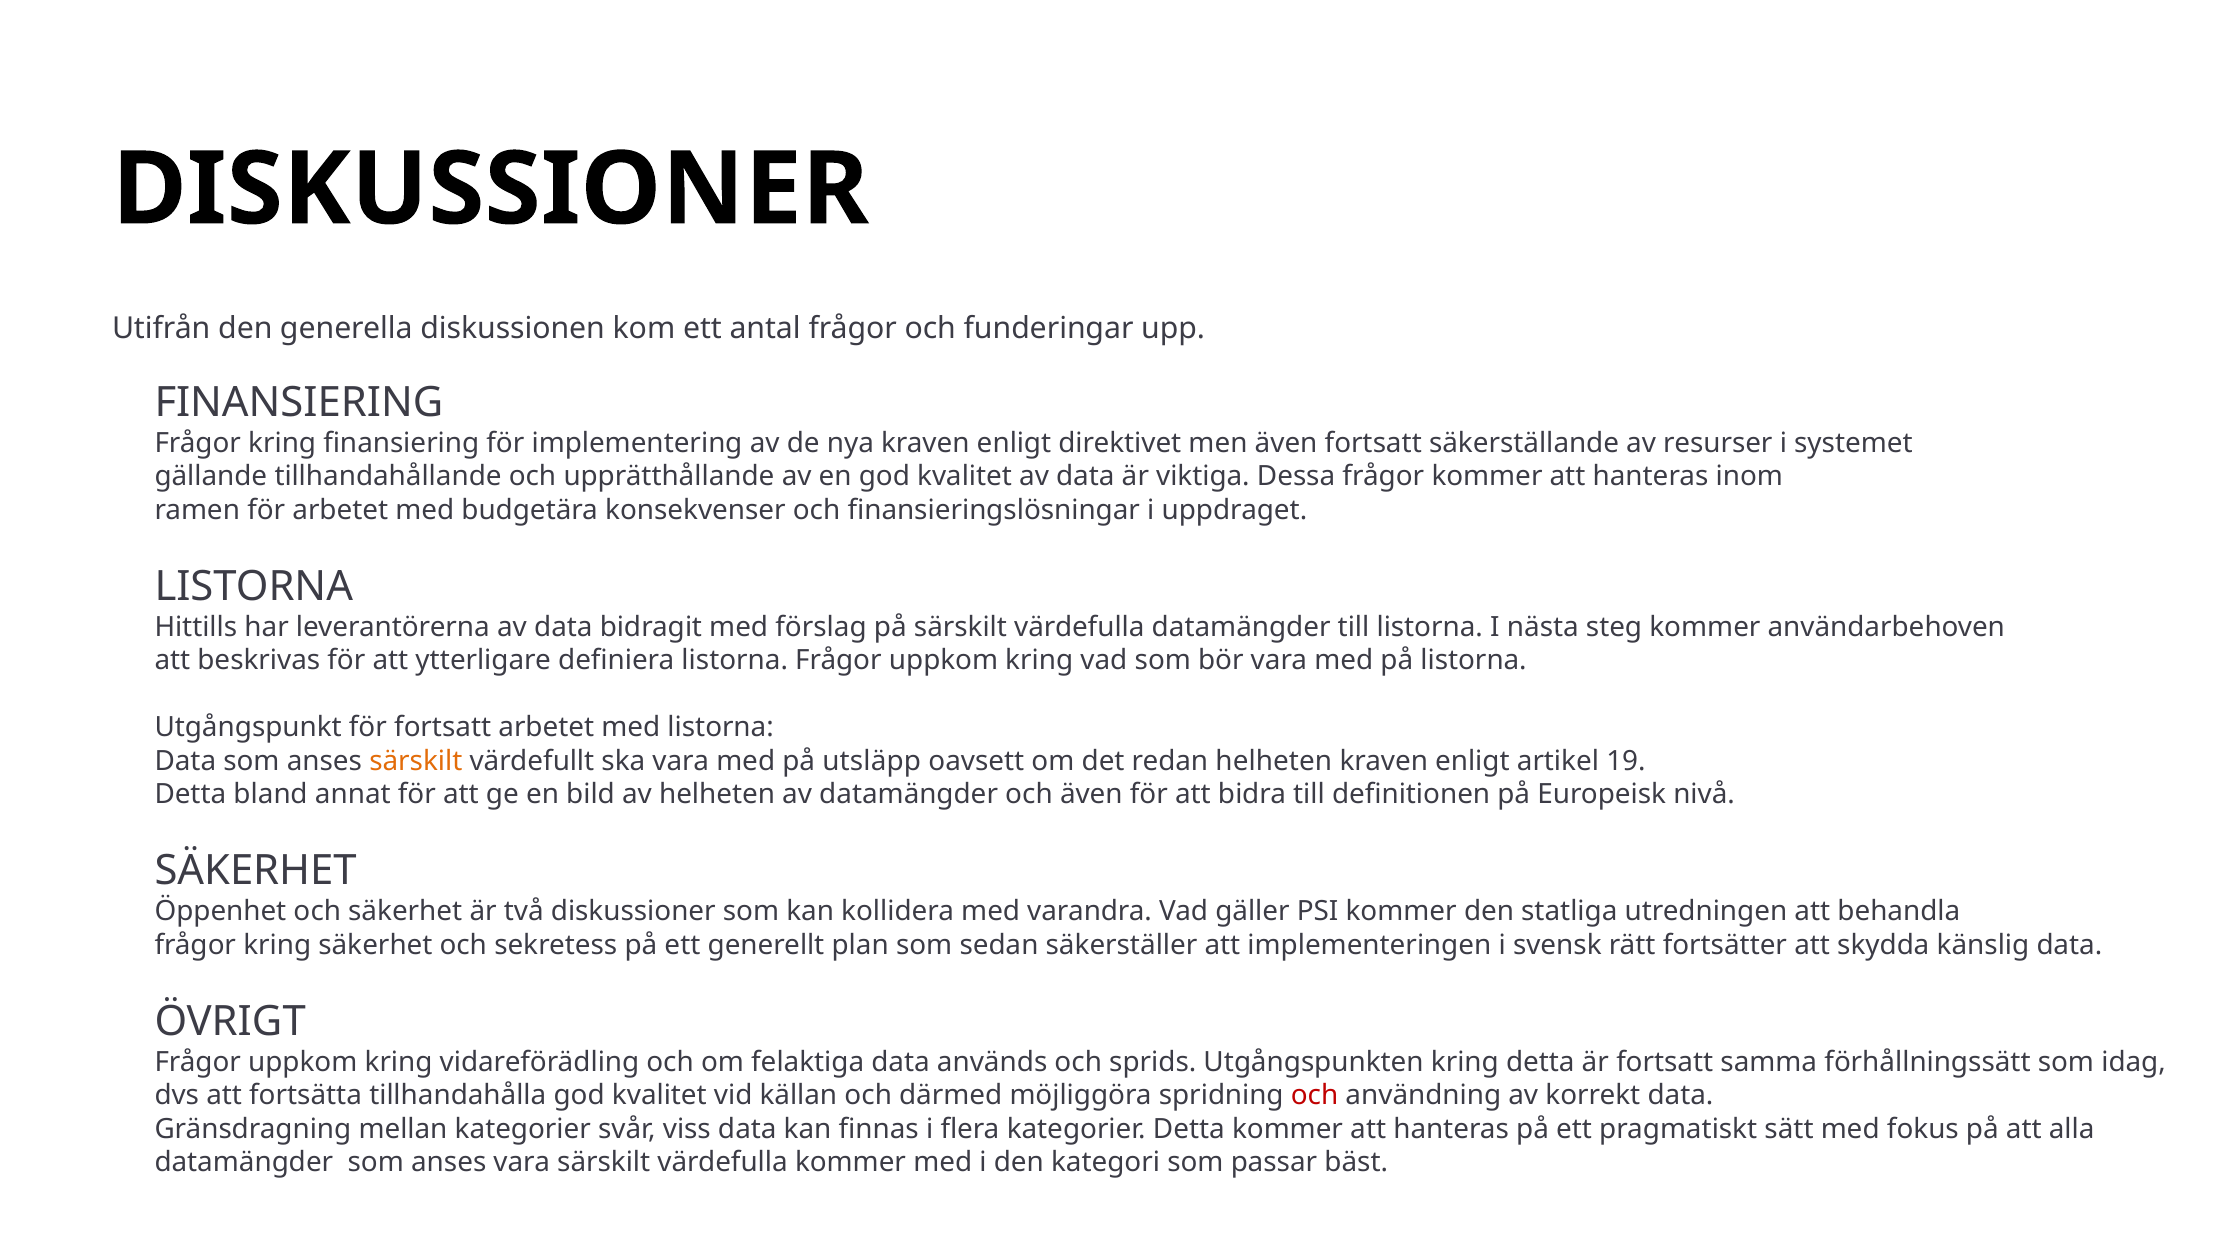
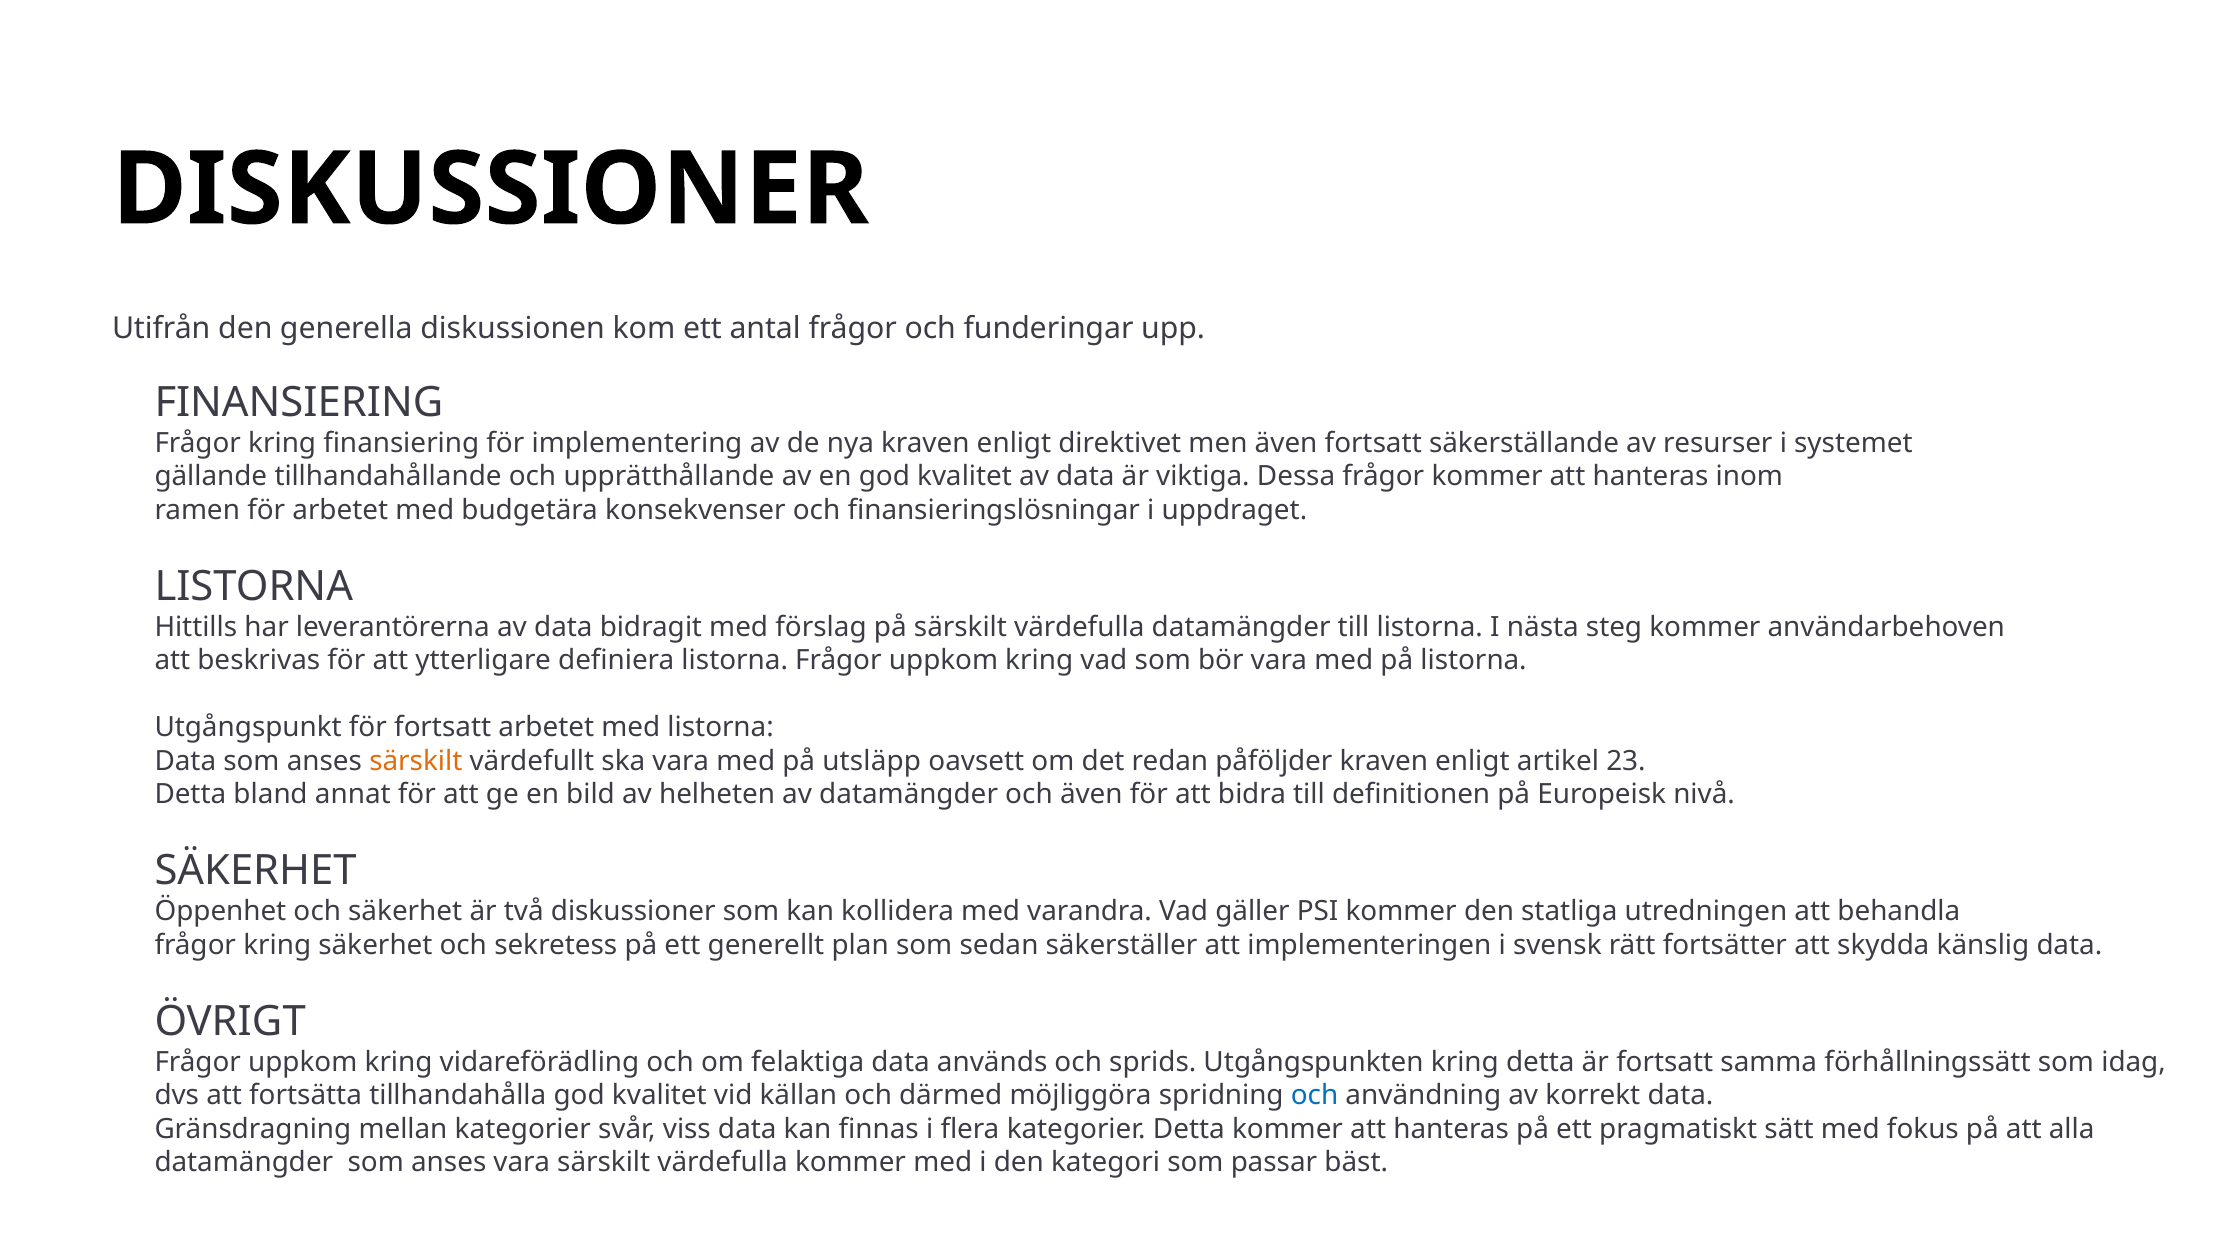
redan helheten: helheten -> påföljder
19: 19 -> 23
och at (1315, 1096) colour: red -> blue
